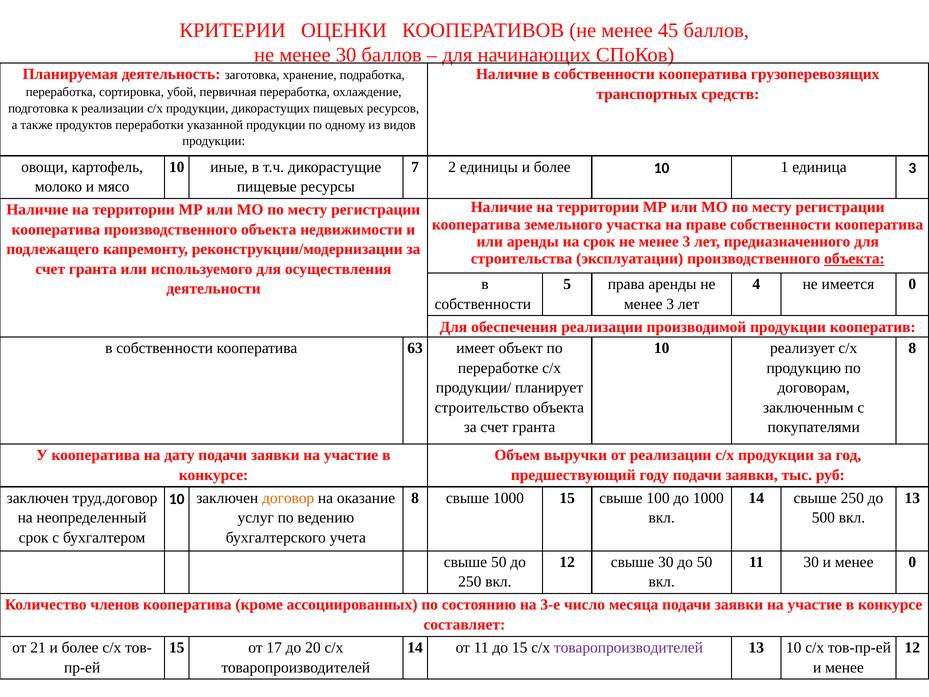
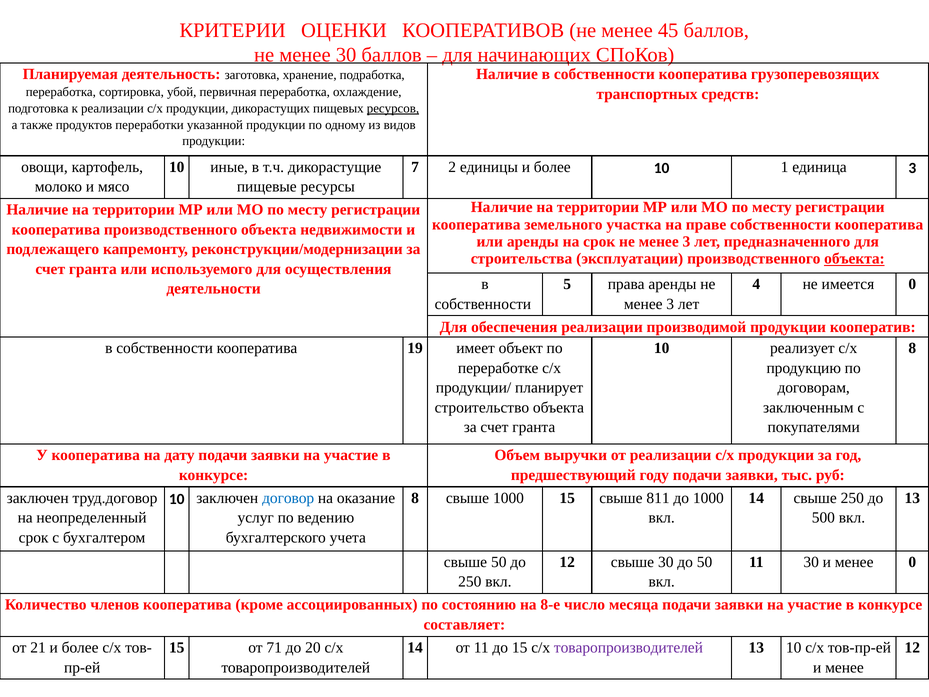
ресурсов underline: none -> present
63: 63 -> 19
100: 100 -> 811
договор colour: orange -> blue
3-е: 3-е -> 8-е
17: 17 -> 71
